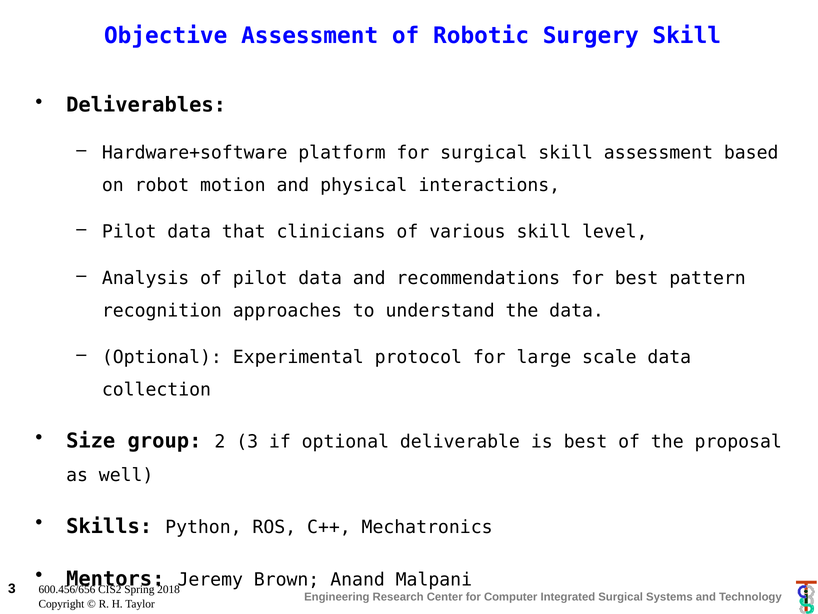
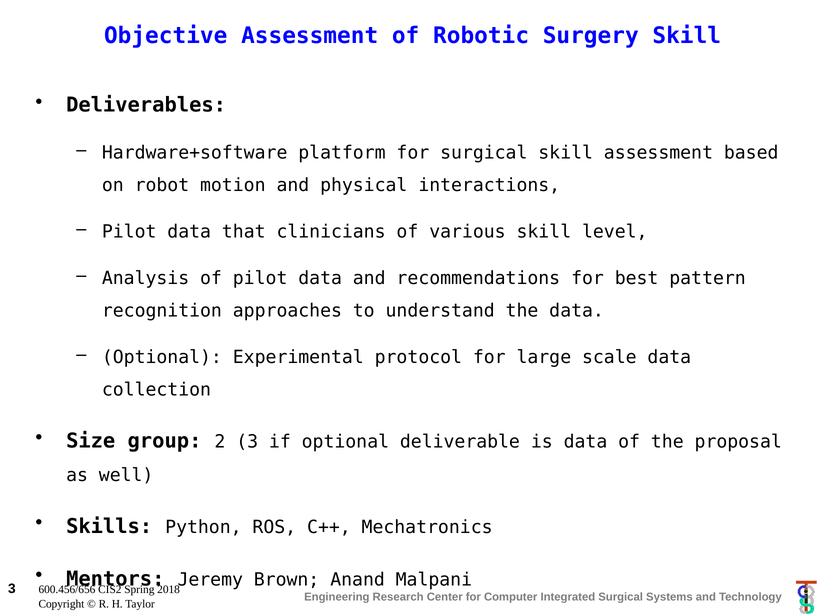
is best: best -> data
